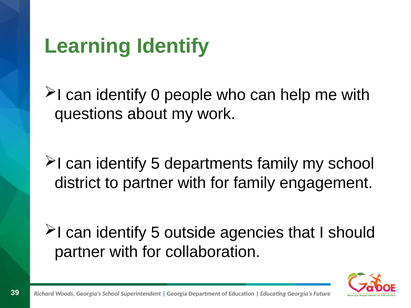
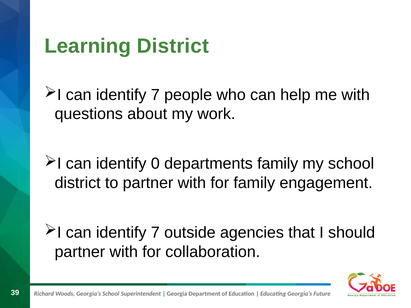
Learning Identify: Identify -> District
0 at (155, 95): 0 -> 7
5 at (155, 164): 5 -> 0
5 at (155, 233): 5 -> 7
